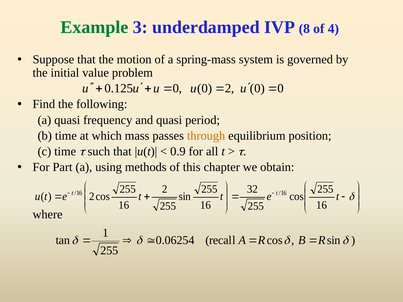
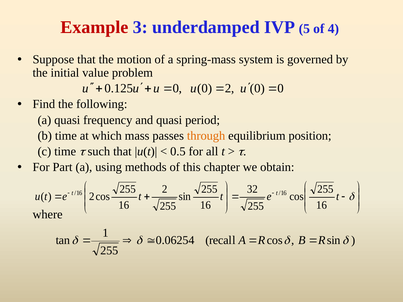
Example colour: green -> red
8: 8 -> 5
0.9: 0.9 -> 0.5
